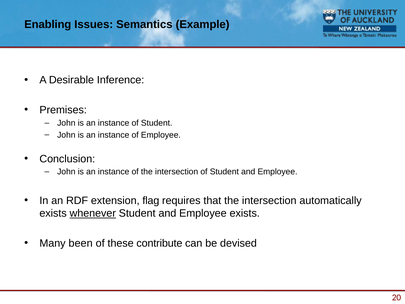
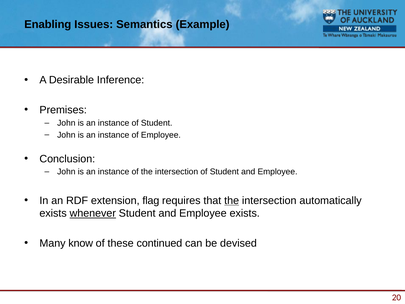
the at (232, 200) underline: none -> present
been: been -> know
contribute: contribute -> continued
